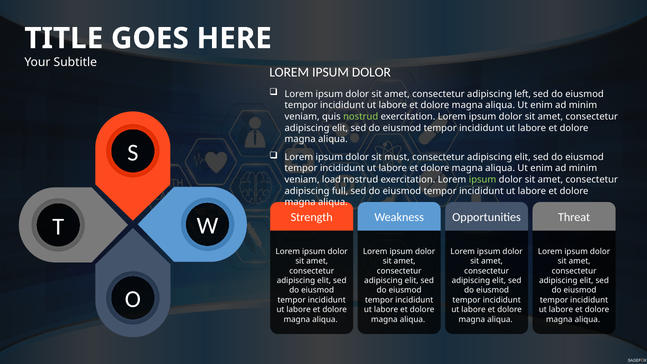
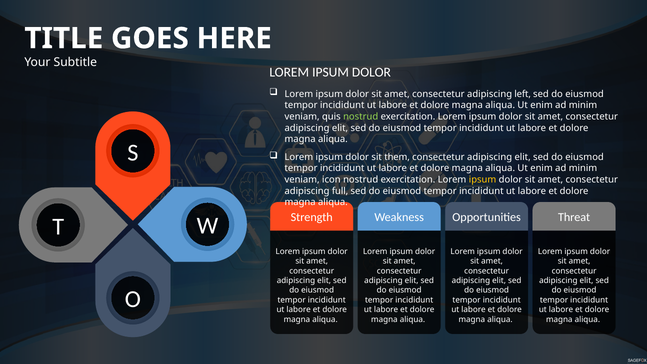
must: must -> them
load: load -> icon
ipsum at (483, 180) colour: light green -> yellow
